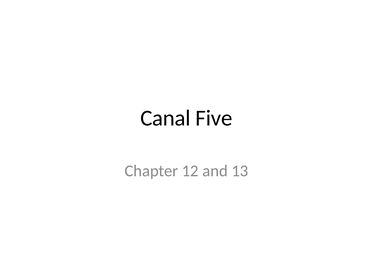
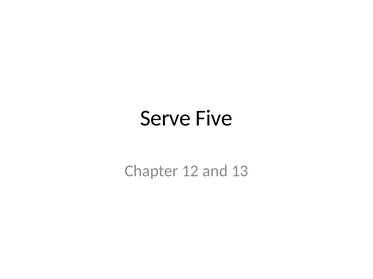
Canal: Canal -> Serve
